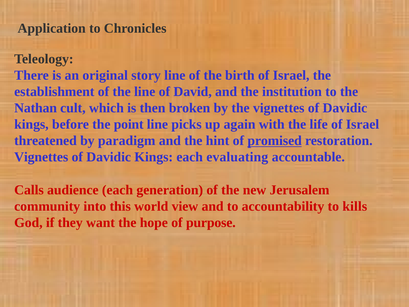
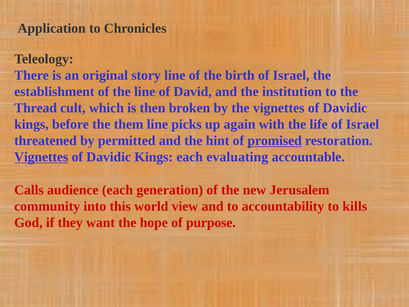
Nathan: Nathan -> Thread
point: point -> them
paradigm: paradigm -> permitted
Vignettes at (41, 157) underline: none -> present
